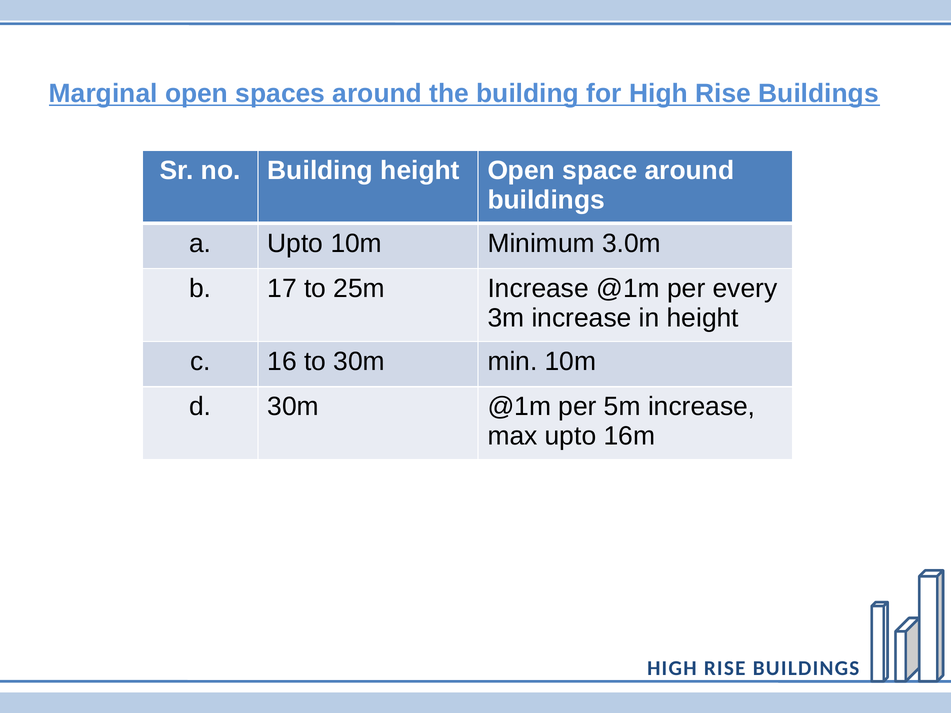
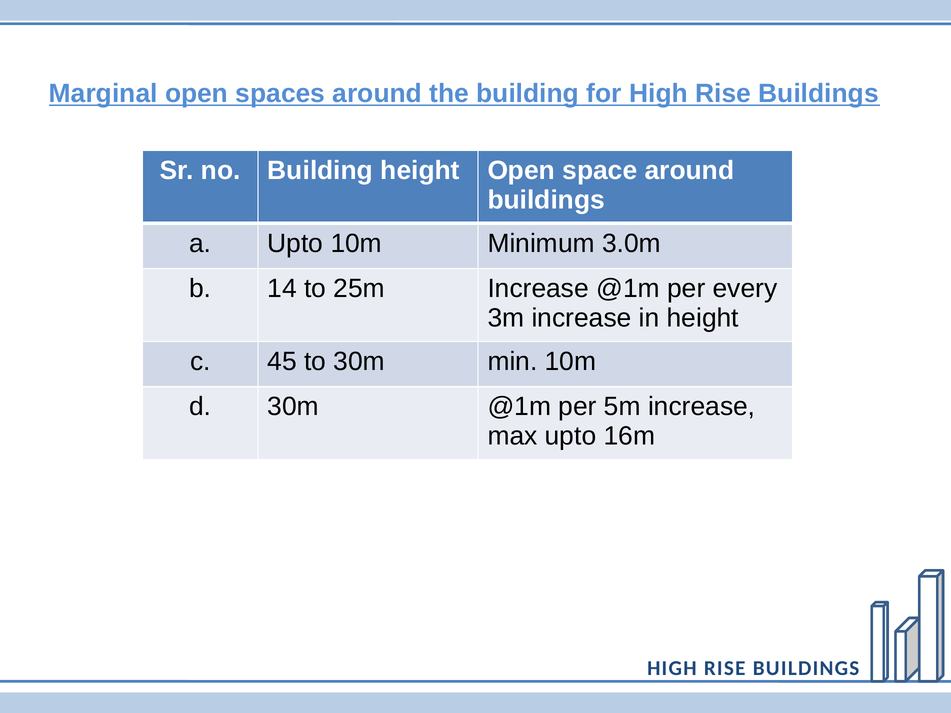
17: 17 -> 14
16: 16 -> 45
